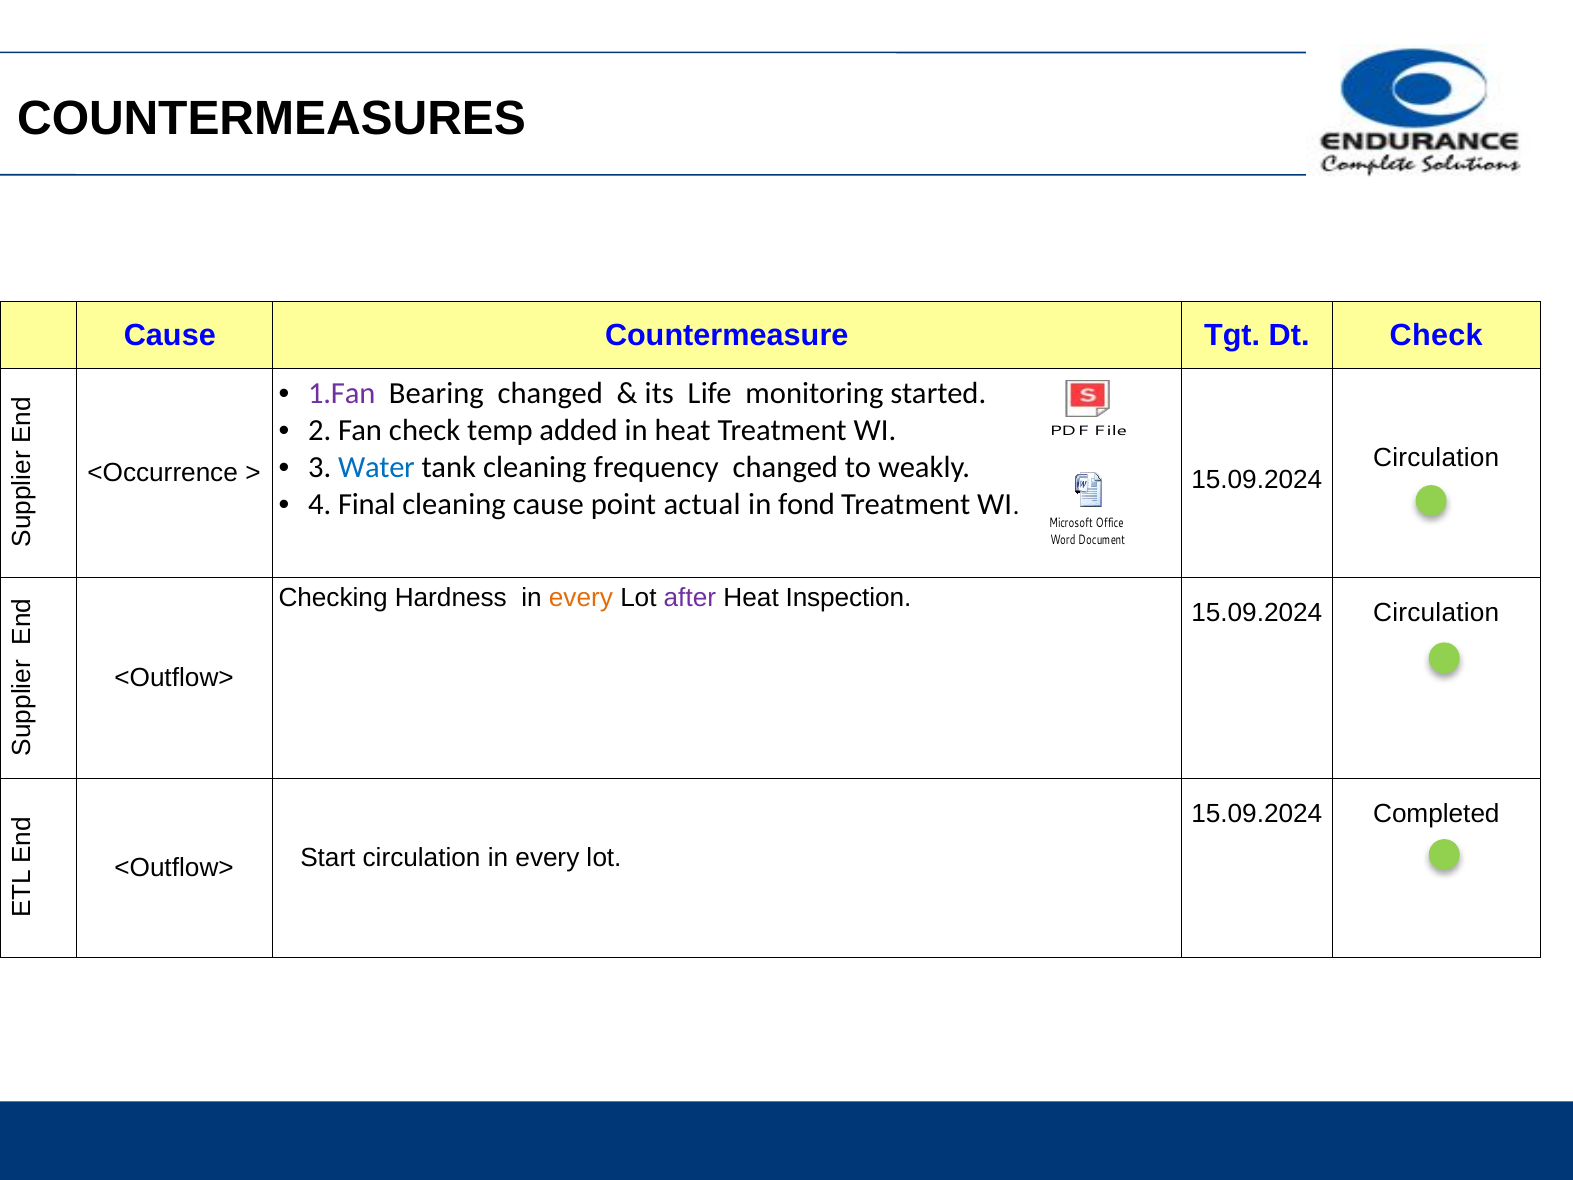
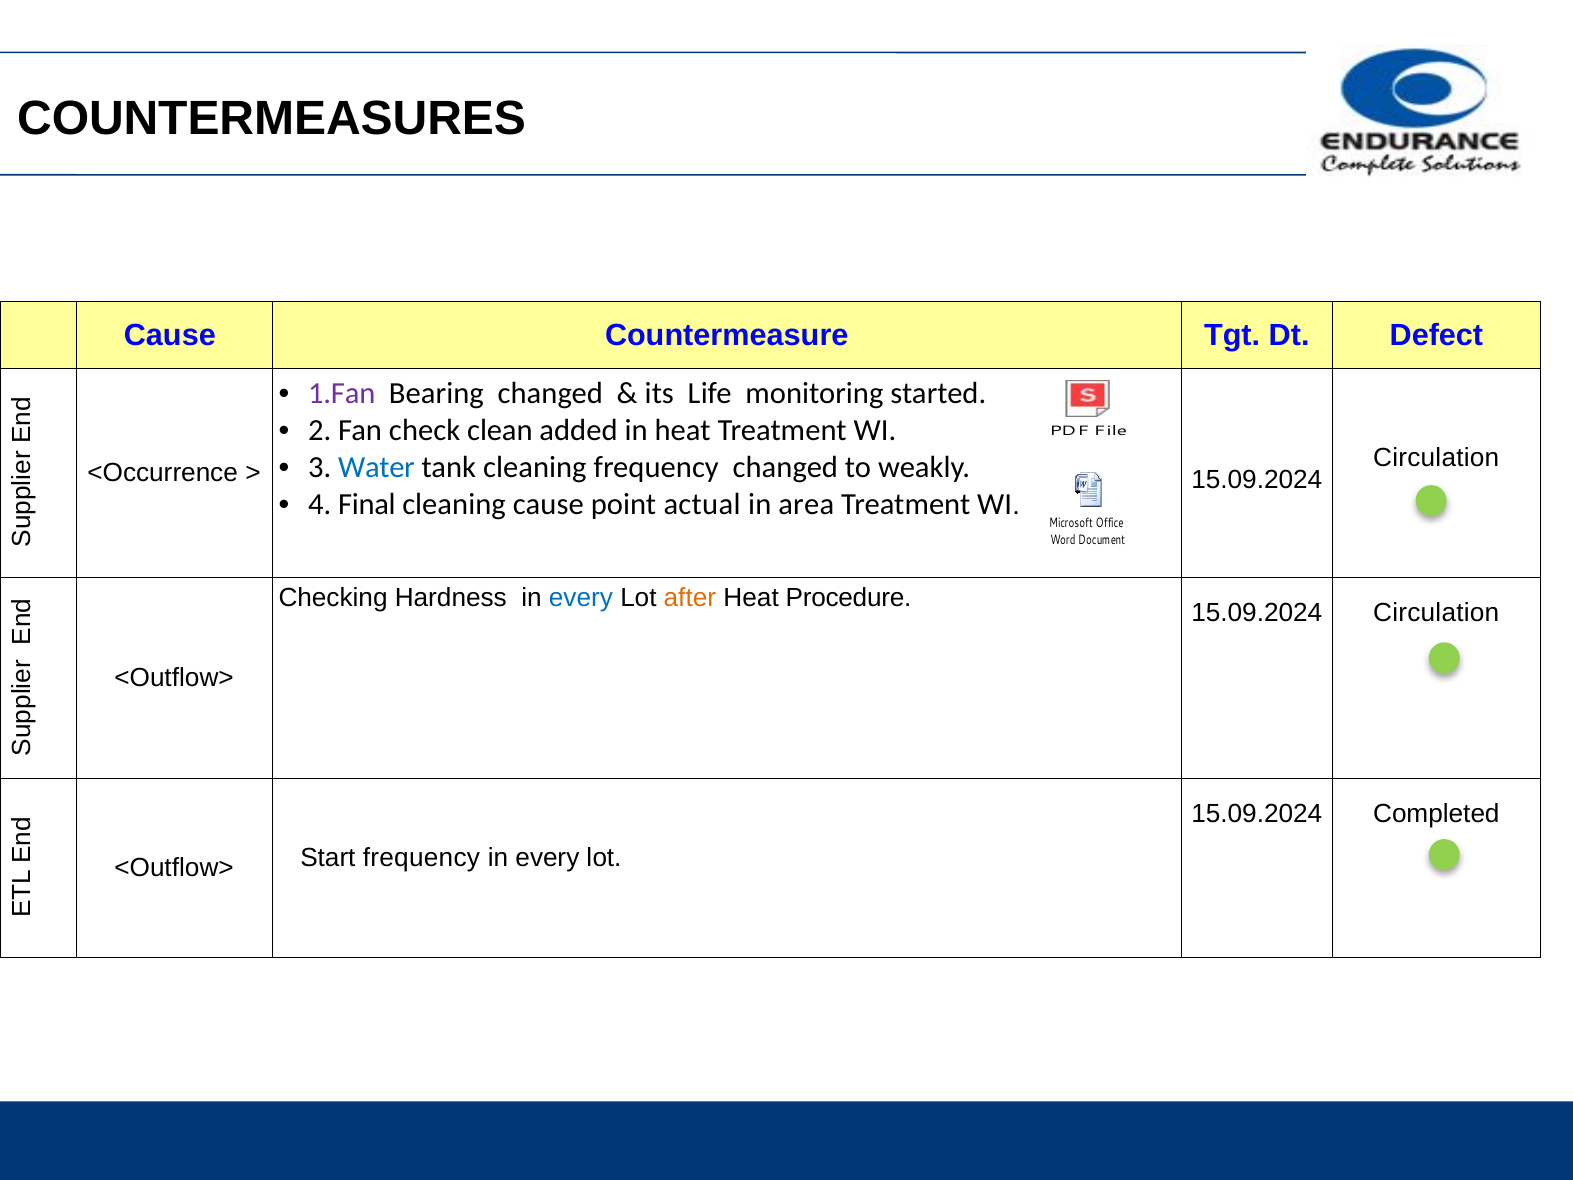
Dt Check: Check -> Defect
temp: temp -> clean
fond: fond -> area
every at (581, 598) colour: orange -> blue
after colour: purple -> orange
Inspection: Inspection -> Procedure
Start circulation: circulation -> frequency
